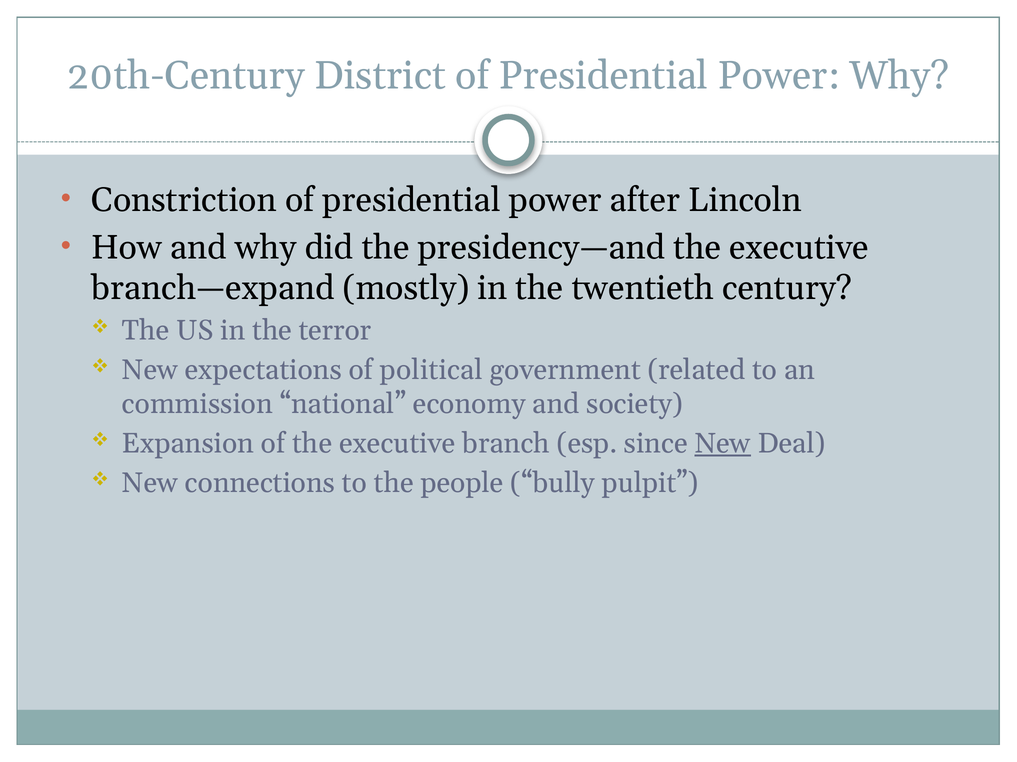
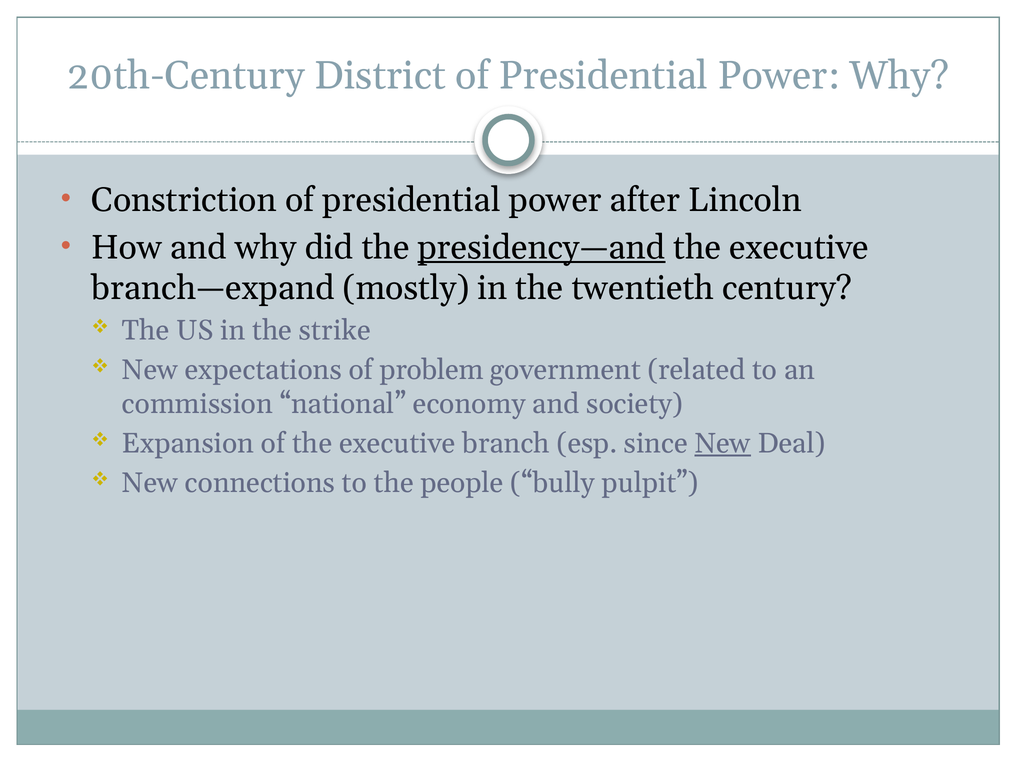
presidency—and underline: none -> present
terror: terror -> strike
political: political -> problem
